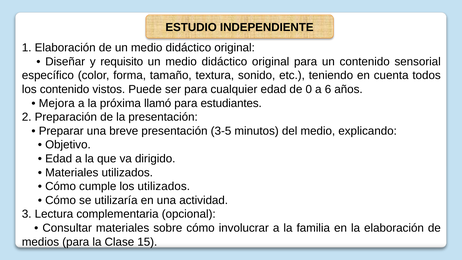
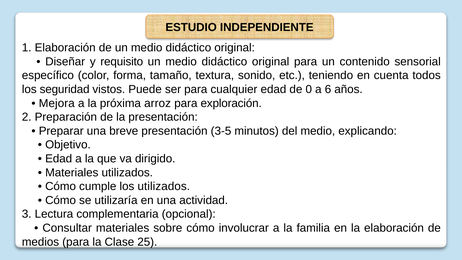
los contenido: contenido -> seguridad
llamó: llamó -> arroz
estudiantes: estudiantes -> exploración
15: 15 -> 25
